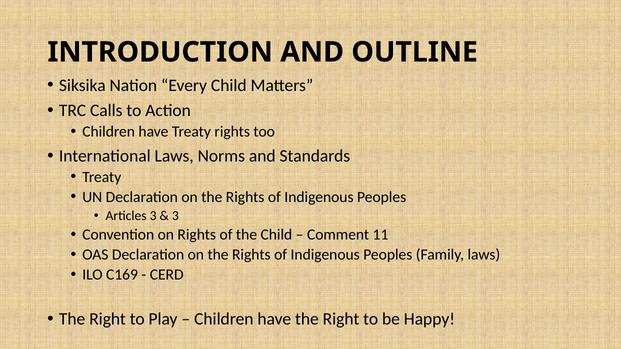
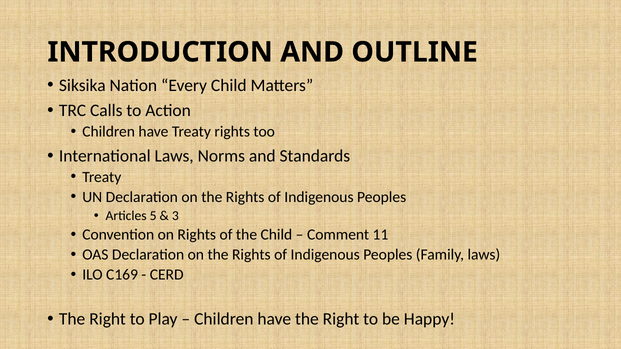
Articles 3: 3 -> 5
